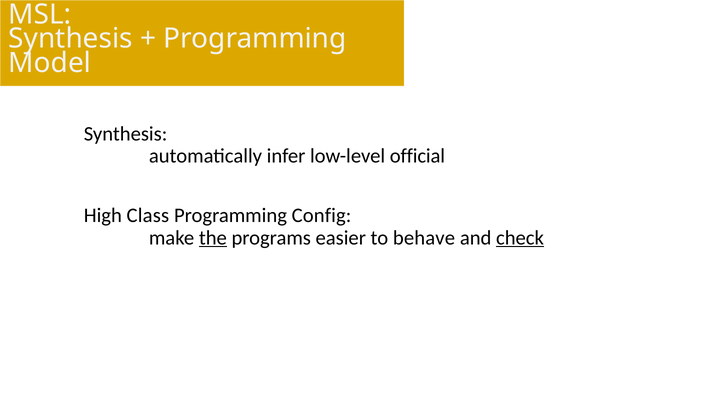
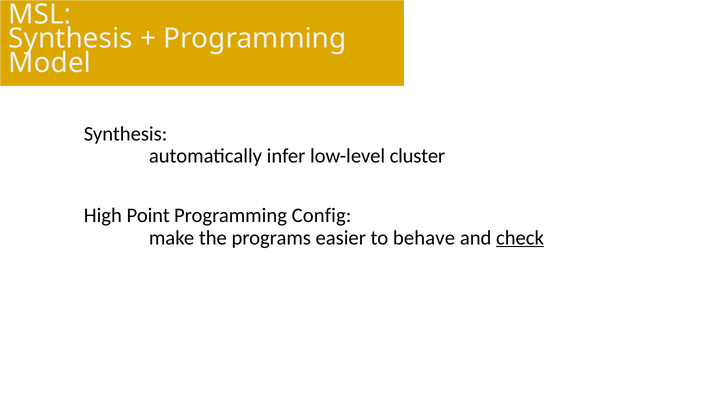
official: official -> cluster
Class: Class -> Point
the underline: present -> none
